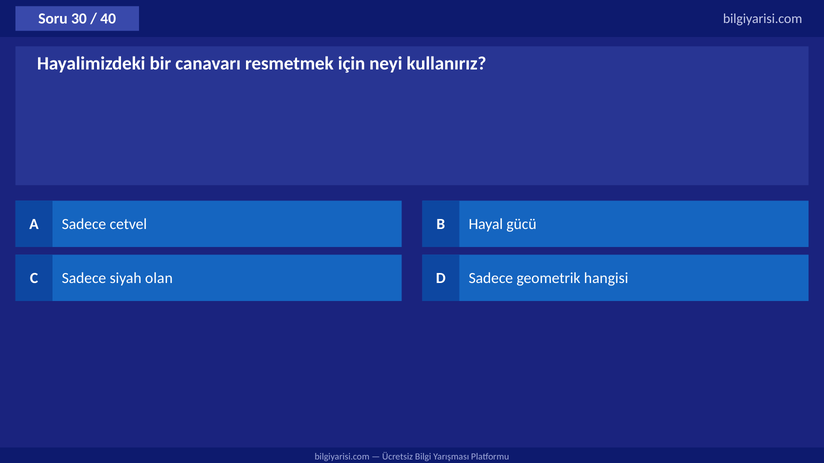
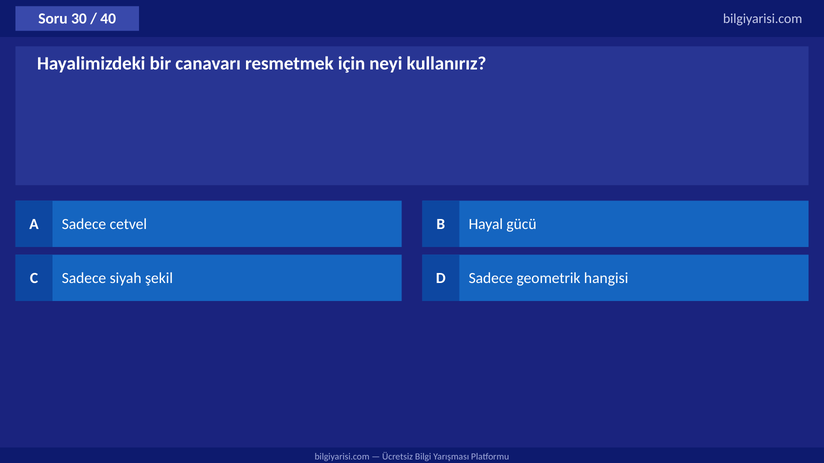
olan: olan -> şekil
